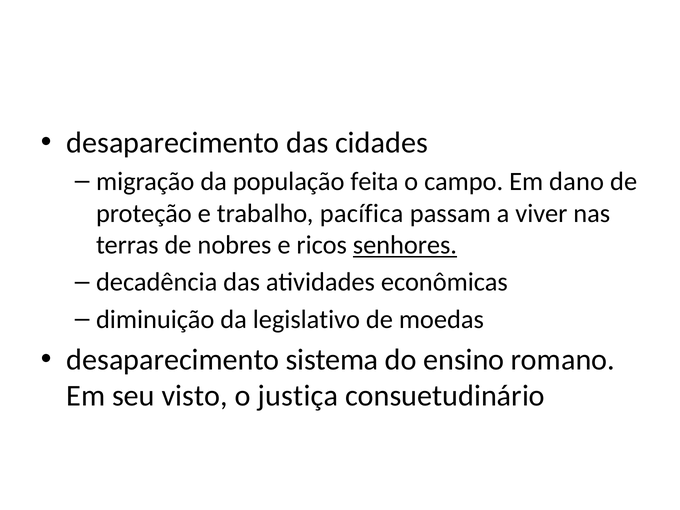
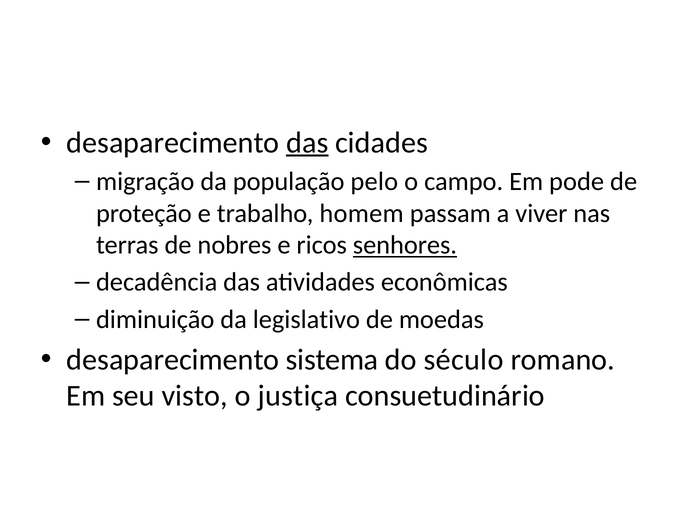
das at (307, 143) underline: none -> present
feita: feita -> pelo
dano: dano -> pode
pacífica: pacífica -> homem
ensino: ensino -> século
